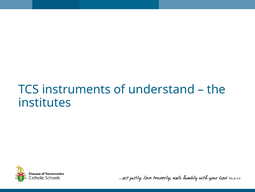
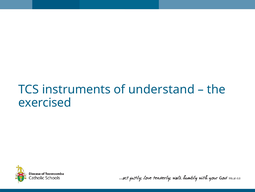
institutes: institutes -> exercised
